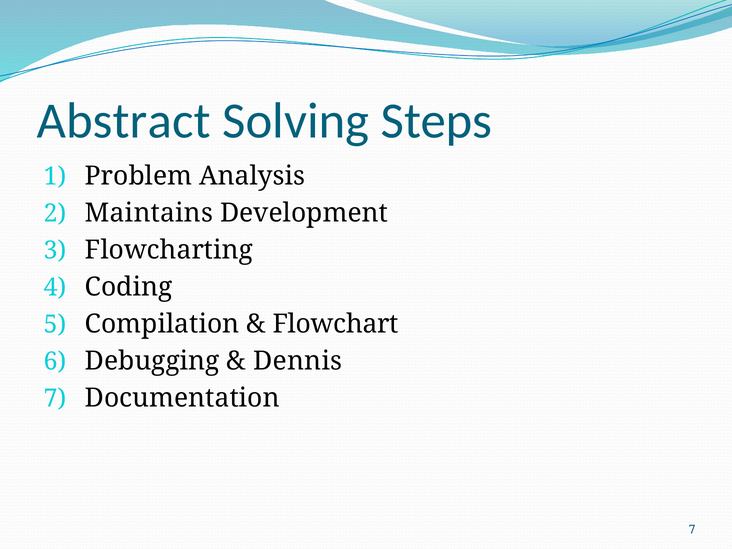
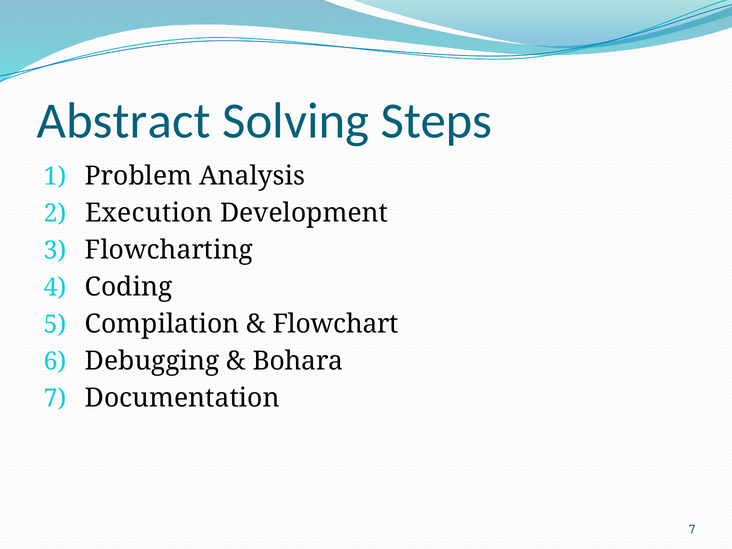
Maintains: Maintains -> Execution
Dennis: Dennis -> Bohara
